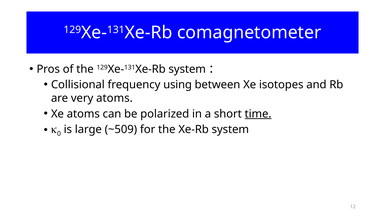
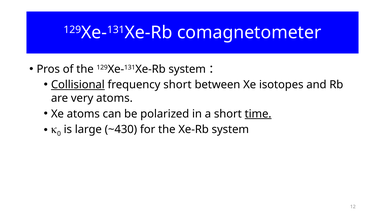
Collisional underline: none -> present
frequency using: using -> short
~509: ~509 -> ~430
